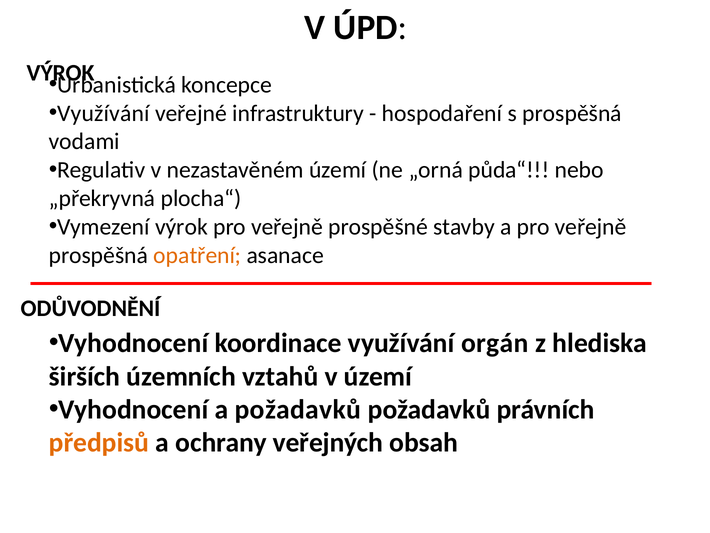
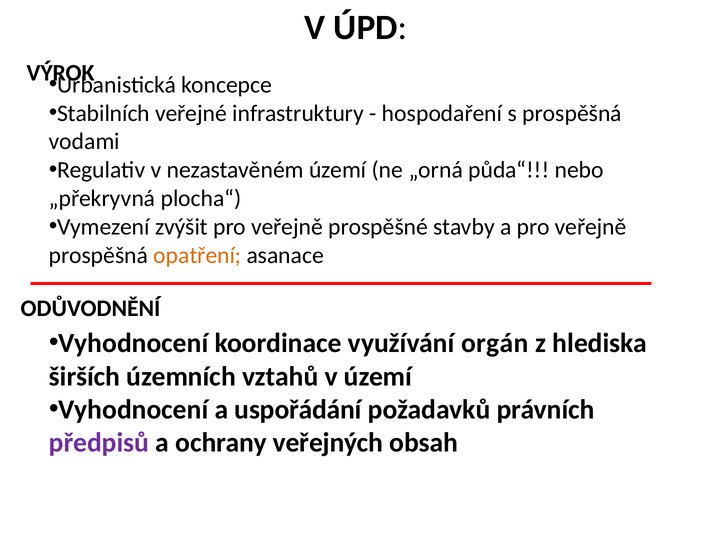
Využívání at (103, 113): Využívání -> Stabilních
Vymezení výrok: výrok -> zvýšit
a požadavků: požadavků -> uspořádání
předpisů colour: orange -> purple
